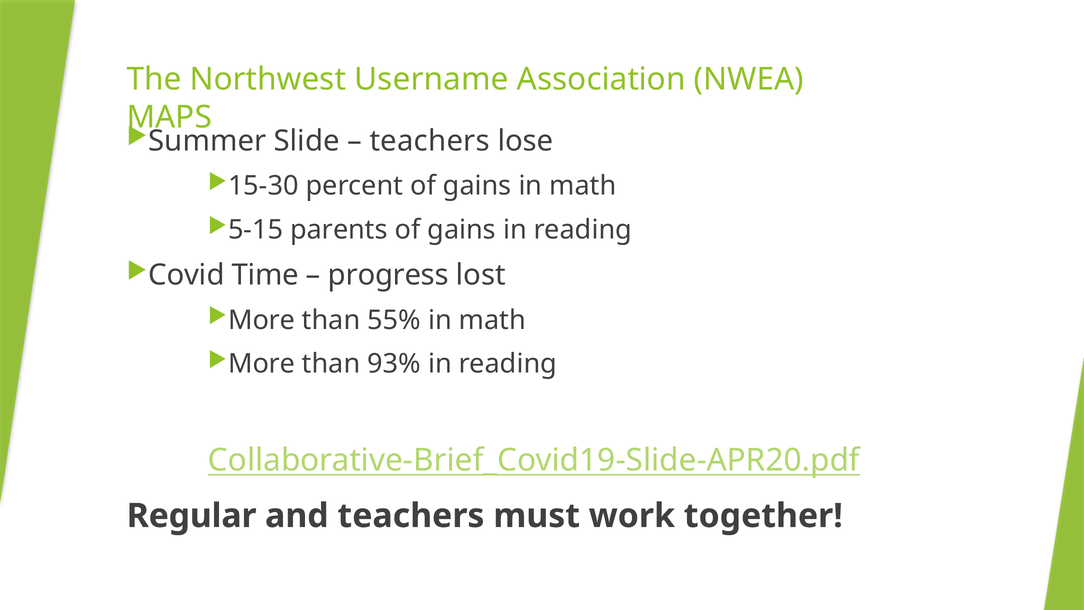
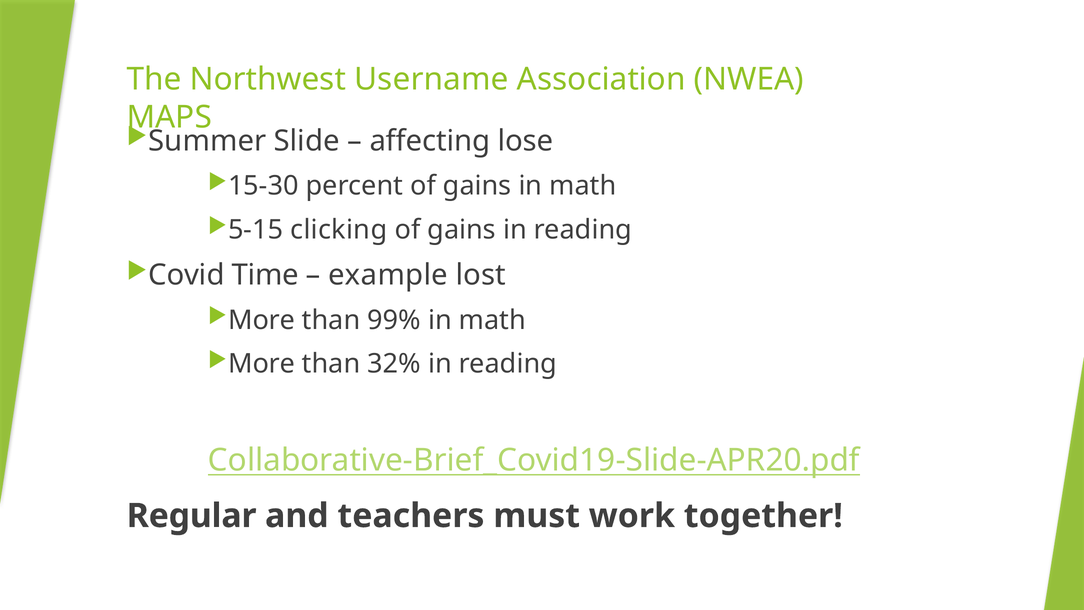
teachers at (430, 141): teachers -> affecting
parents: parents -> clicking
progress: progress -> example
55%: 55% -> 99%
93%: 93% -> 32%
